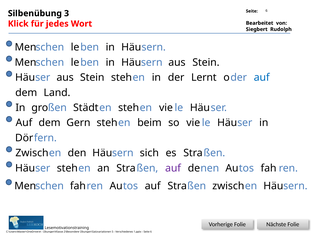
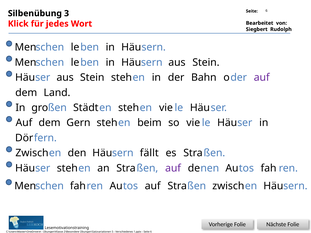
Lernt: Lernt -> Bahn
auf at (262, 78) colour: blue -> purple
sich: sich -> fällt
